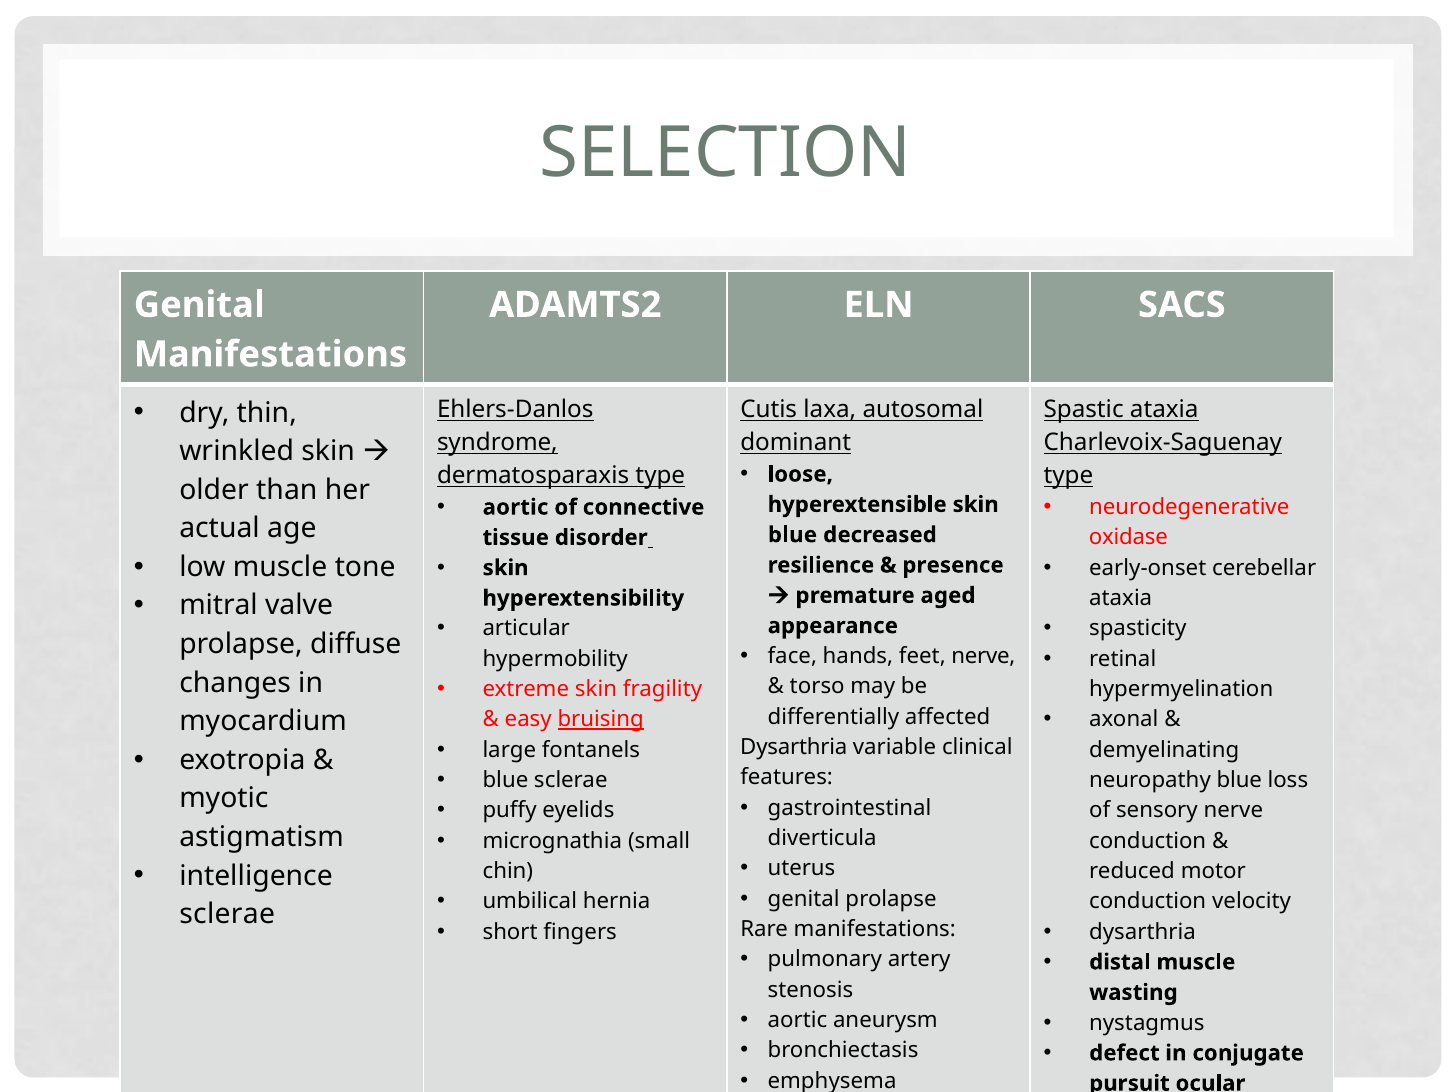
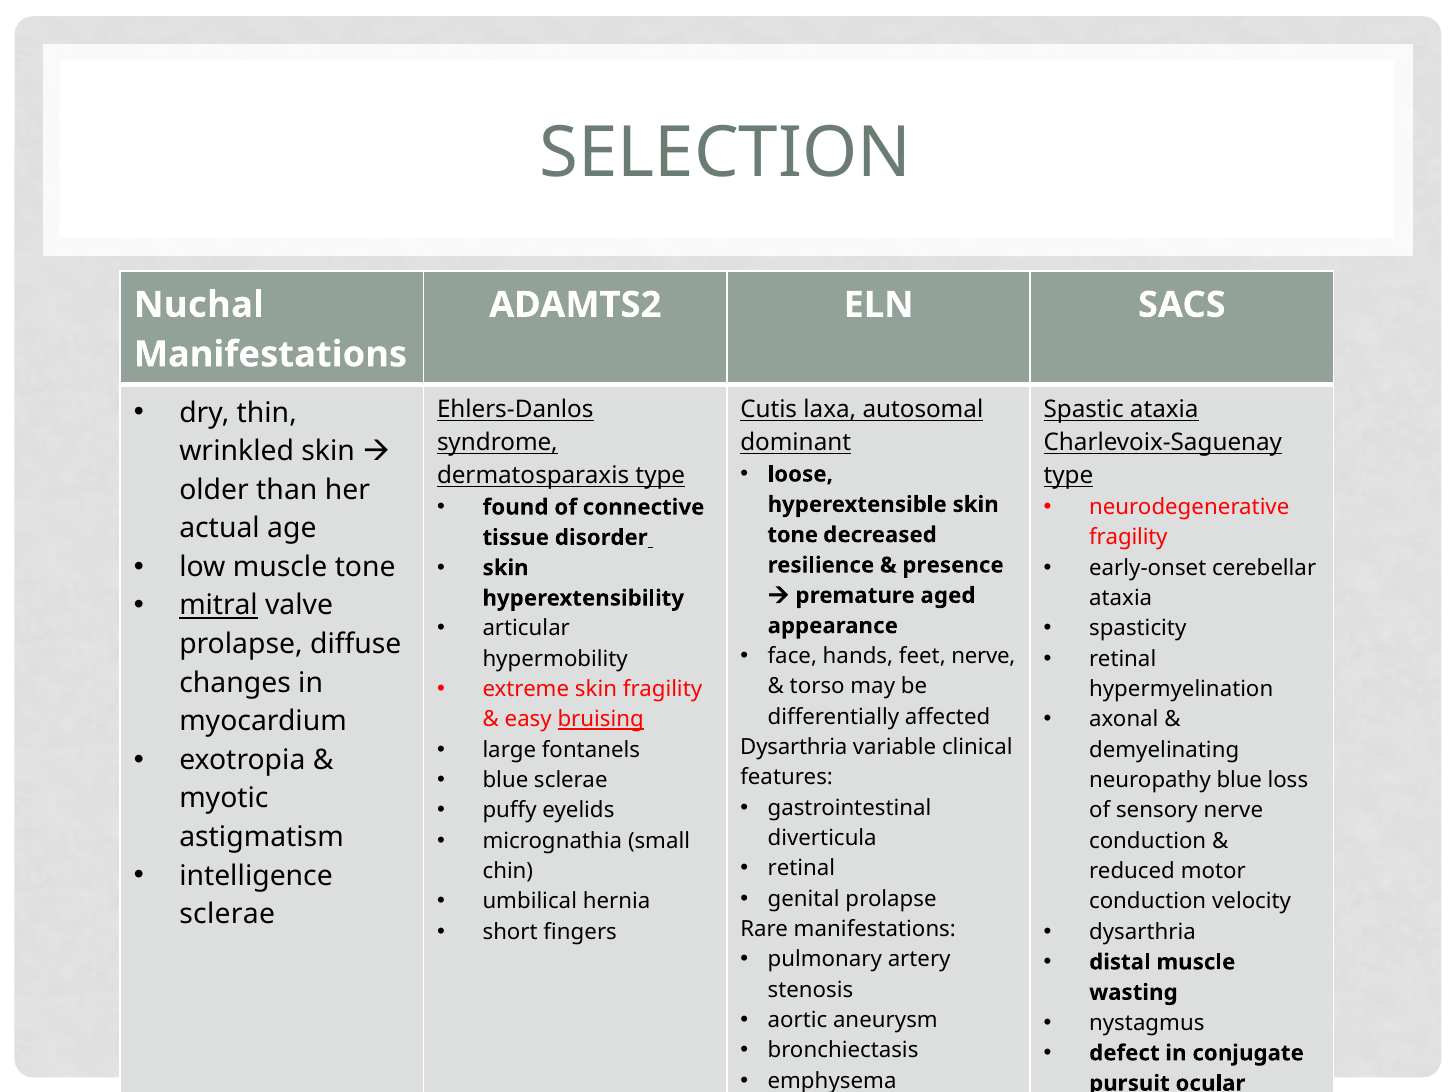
Genital at (199, 305): Genital -> Nuchal
aortic at (515, 507): aortic -> found
blue at (792, 535): blue -> tone
oxidase at (1128, 538): oxidase -> fragility
mitral at (219, 606) underline: none -> present
uterus at (801, 868): uterus -> retinal
